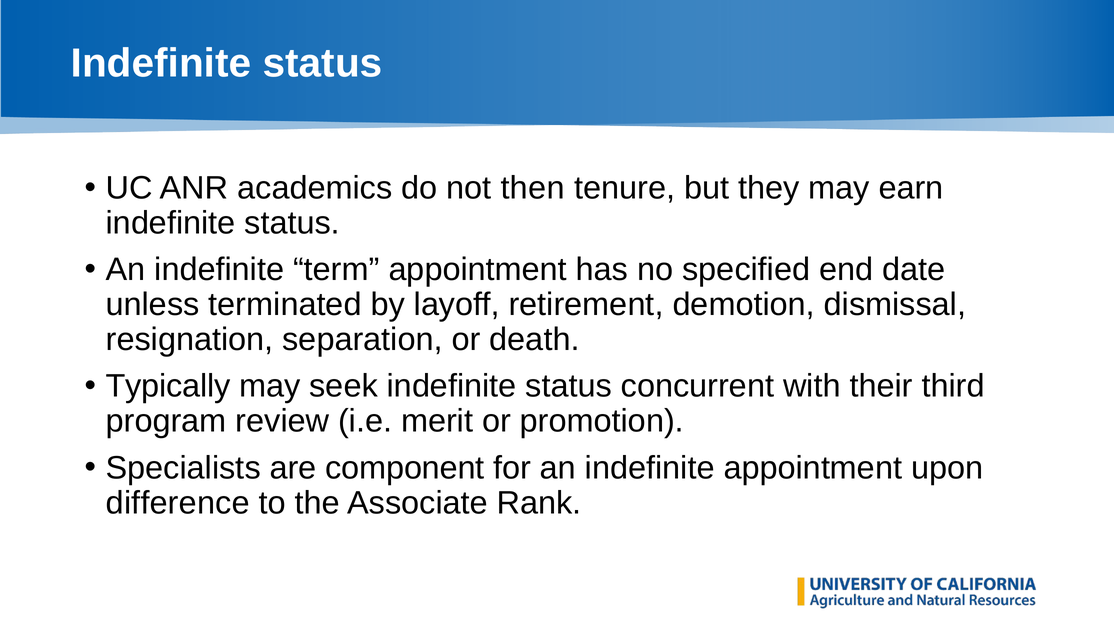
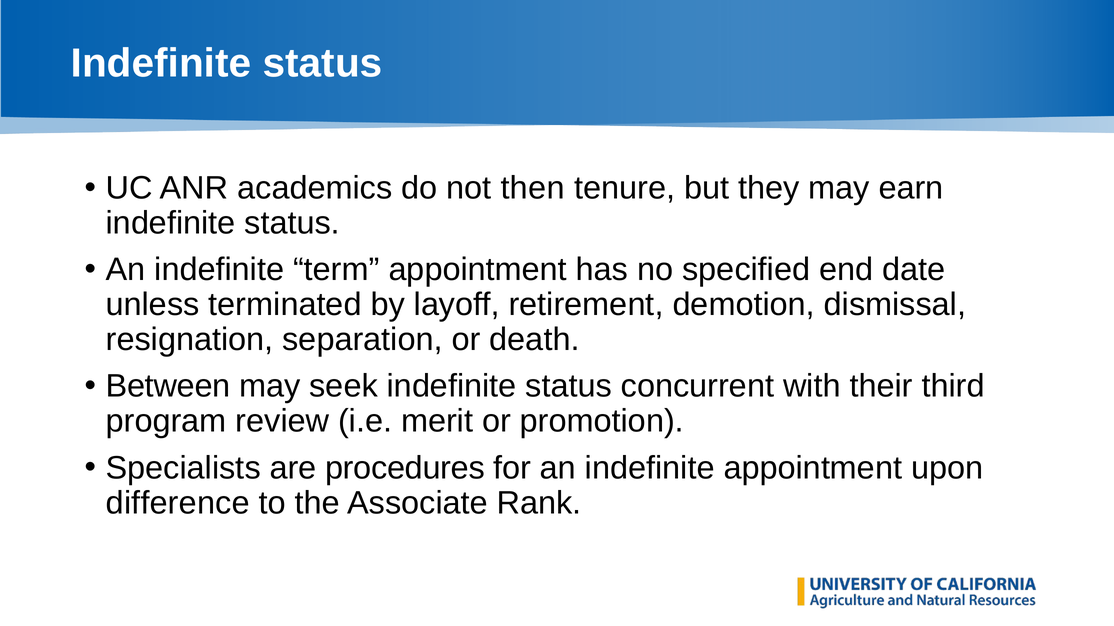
Typically: Typically -> Between
component: component -> procedures
